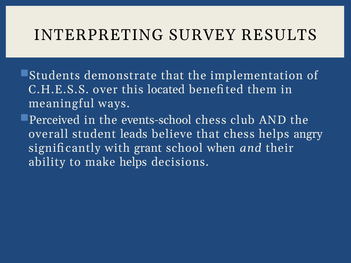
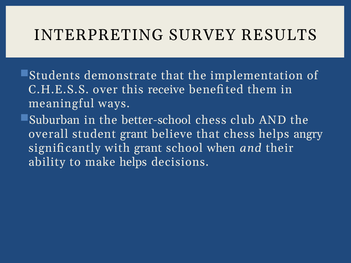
located: located -> receive
Perceived: Perceived -> Suburban
events-school: events-school -> better-school
student leads: leads -> grant
